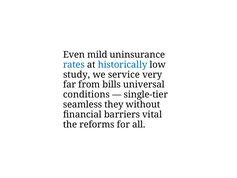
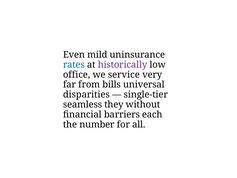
historically colour: blue -> purple
study: study -> office
conditions: conditions -> disparities
vital: vital -> each
reforms: reforms -> number
